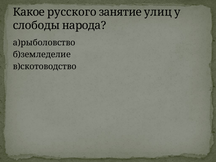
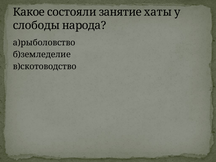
русского: русского -> состояли
улиц: улиц -> хаты
